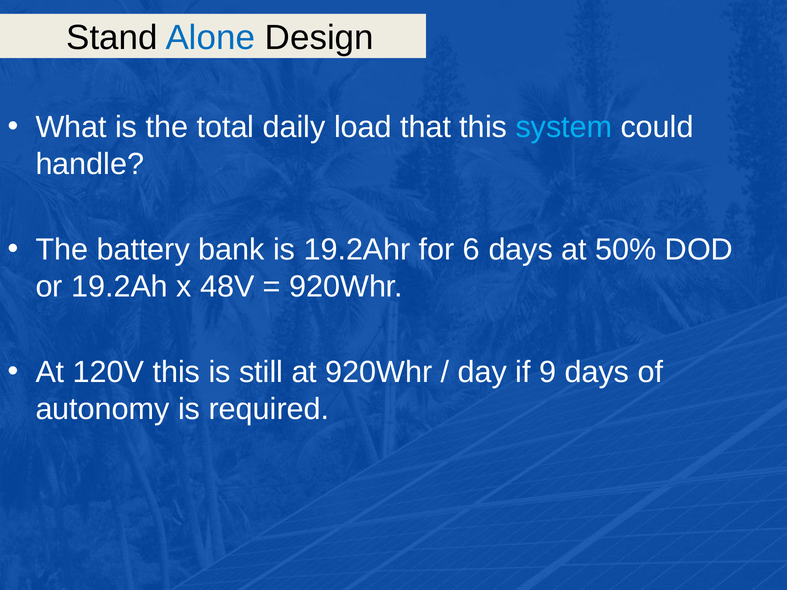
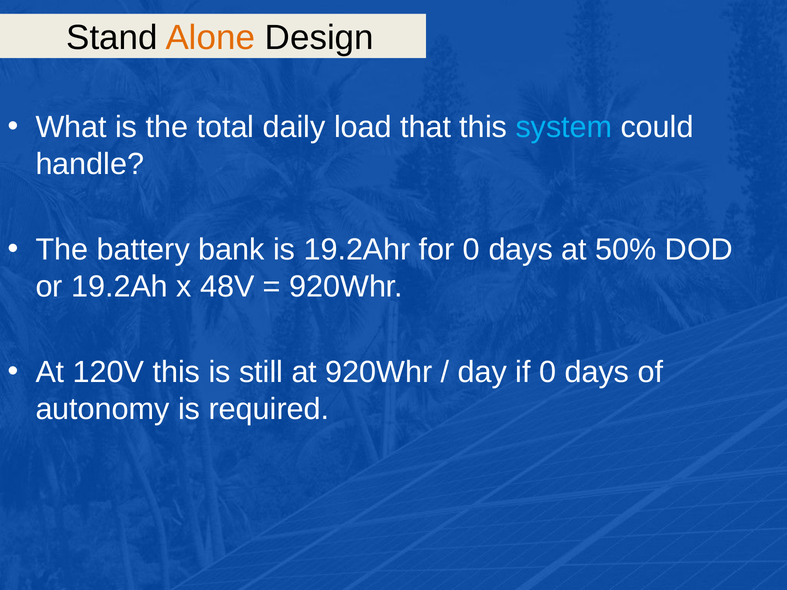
Alone colour: blue -> orange
for 6: 6 -> 0
if 9: 9 -> 0
